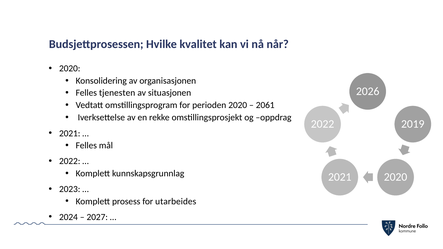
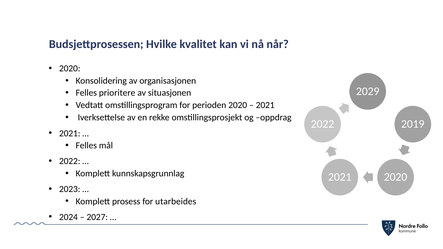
2026: 2026 -> 2029
tjenesten: tjenesten -> prioritere
2061 at (265, 105): 2061 -> 2021
